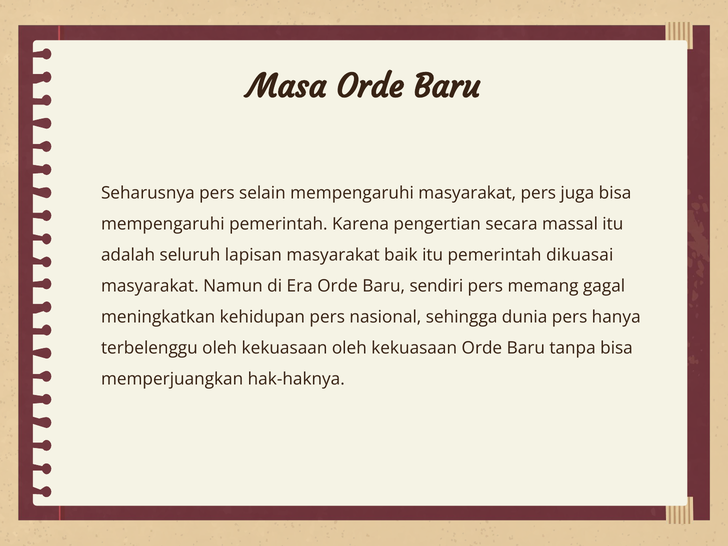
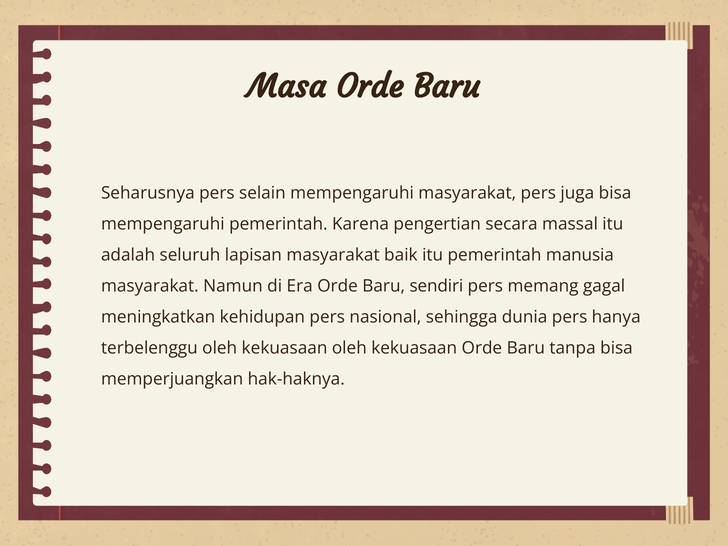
dikuasai: dikuasai -> manusia
